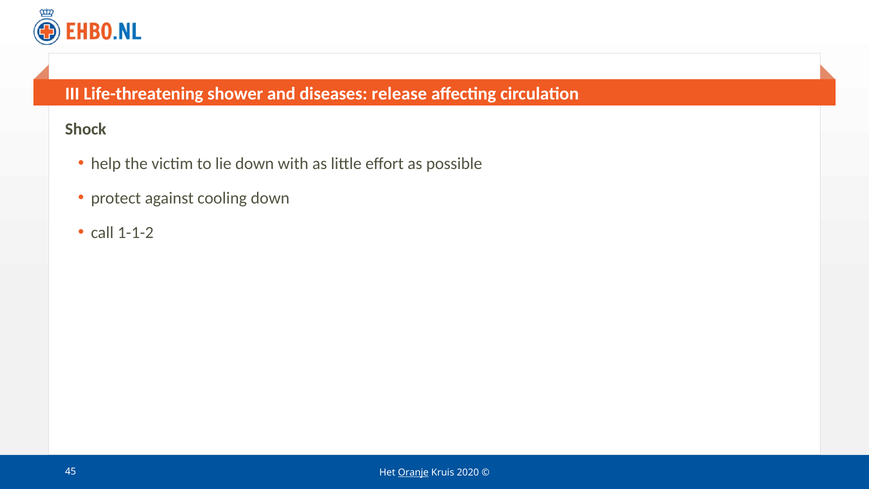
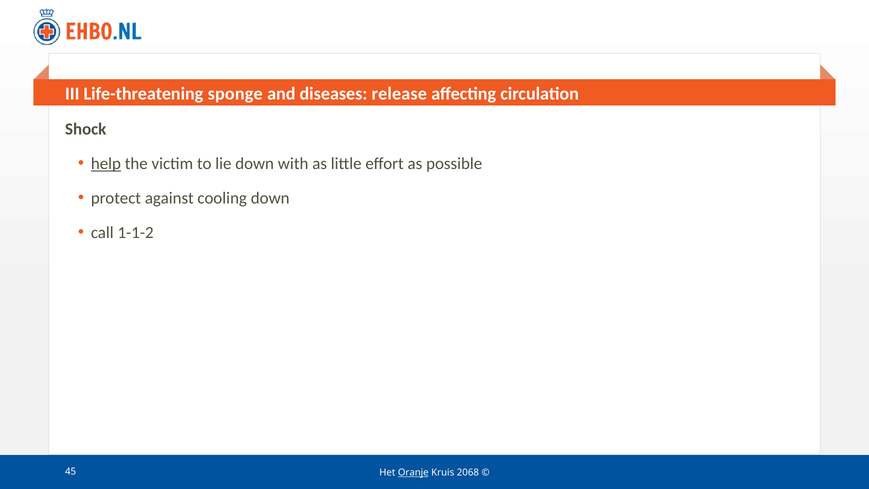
shower: shower -> sponge
help underline: none -> present
2020: 2020 -> 2068
